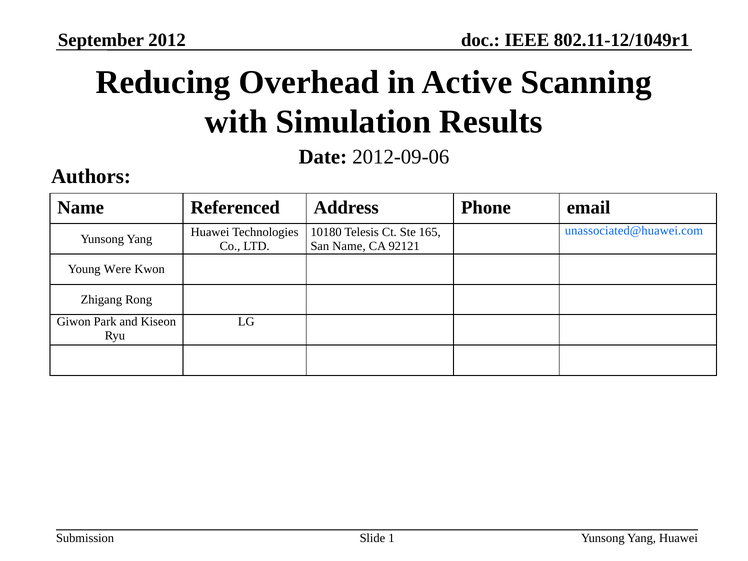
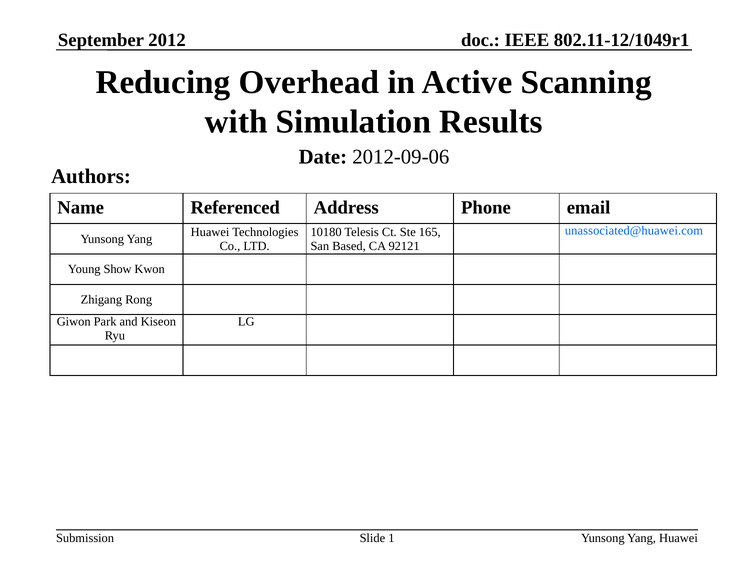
San Name: Name -> Based
Were: Were -> Show
